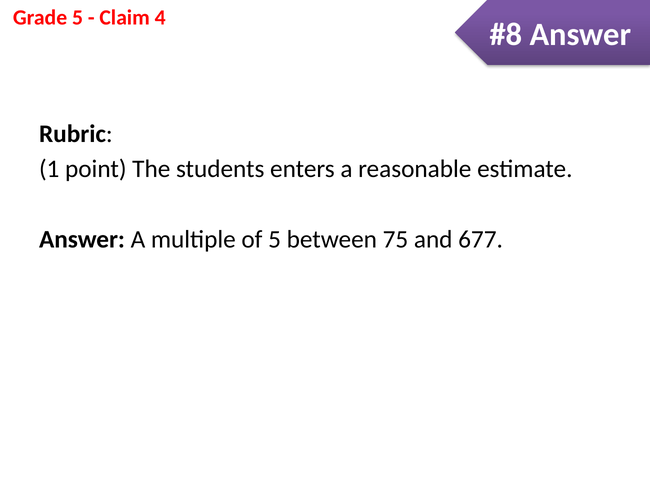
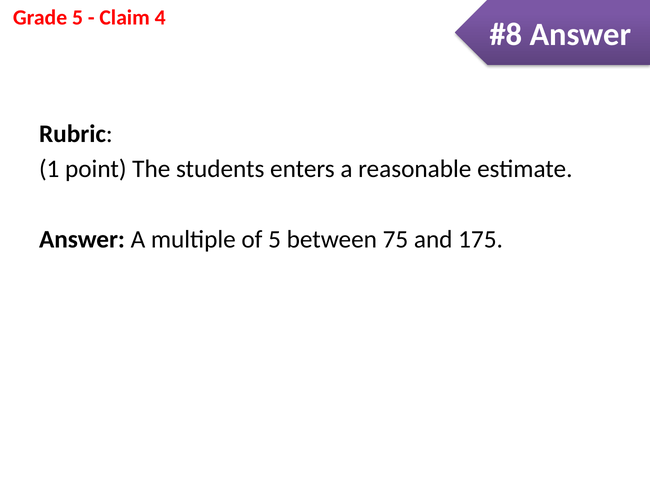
677: 677 -> 175
